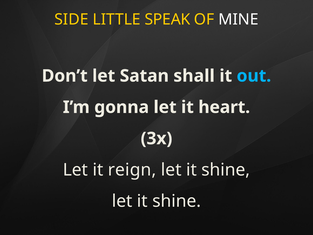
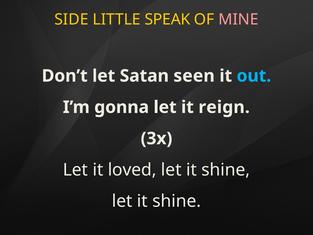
MINE colour: white -> pink
shall: shall -> seen
heart: heart -> reign
reign: reign -> loved
